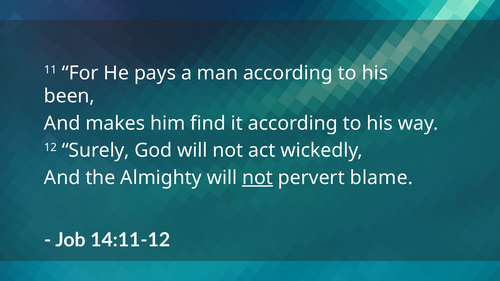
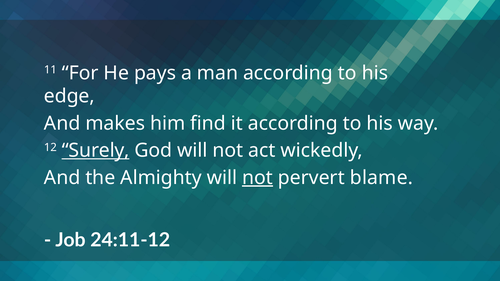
been: been -> edge
Surely underline: none -> present
14:11-12: 14:11-12 -> 24:11-12
